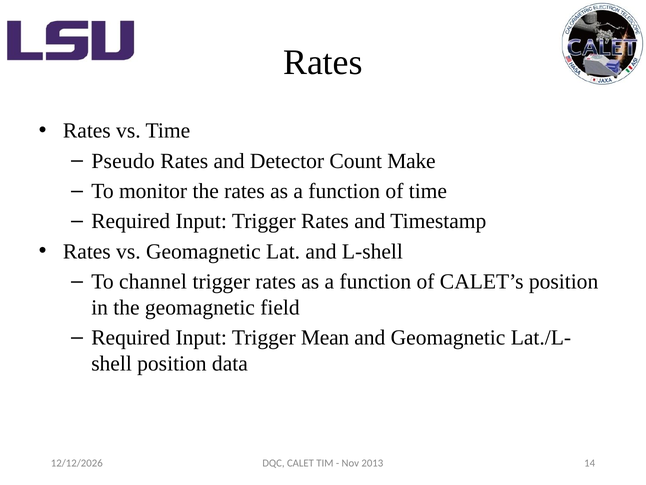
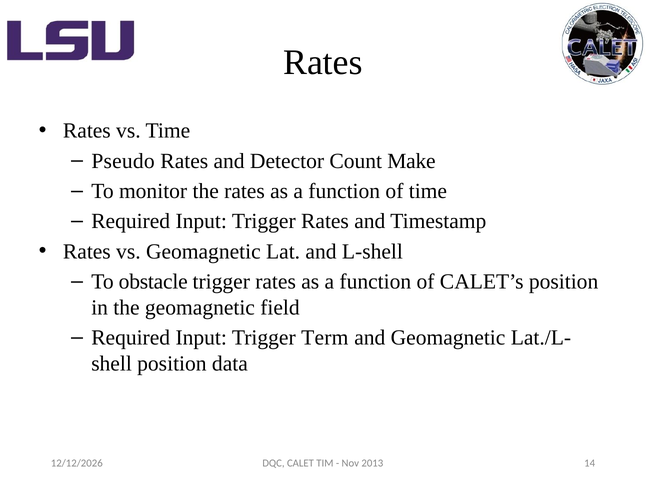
channel: channel -> obstacle
Mean: Mean -> Term
